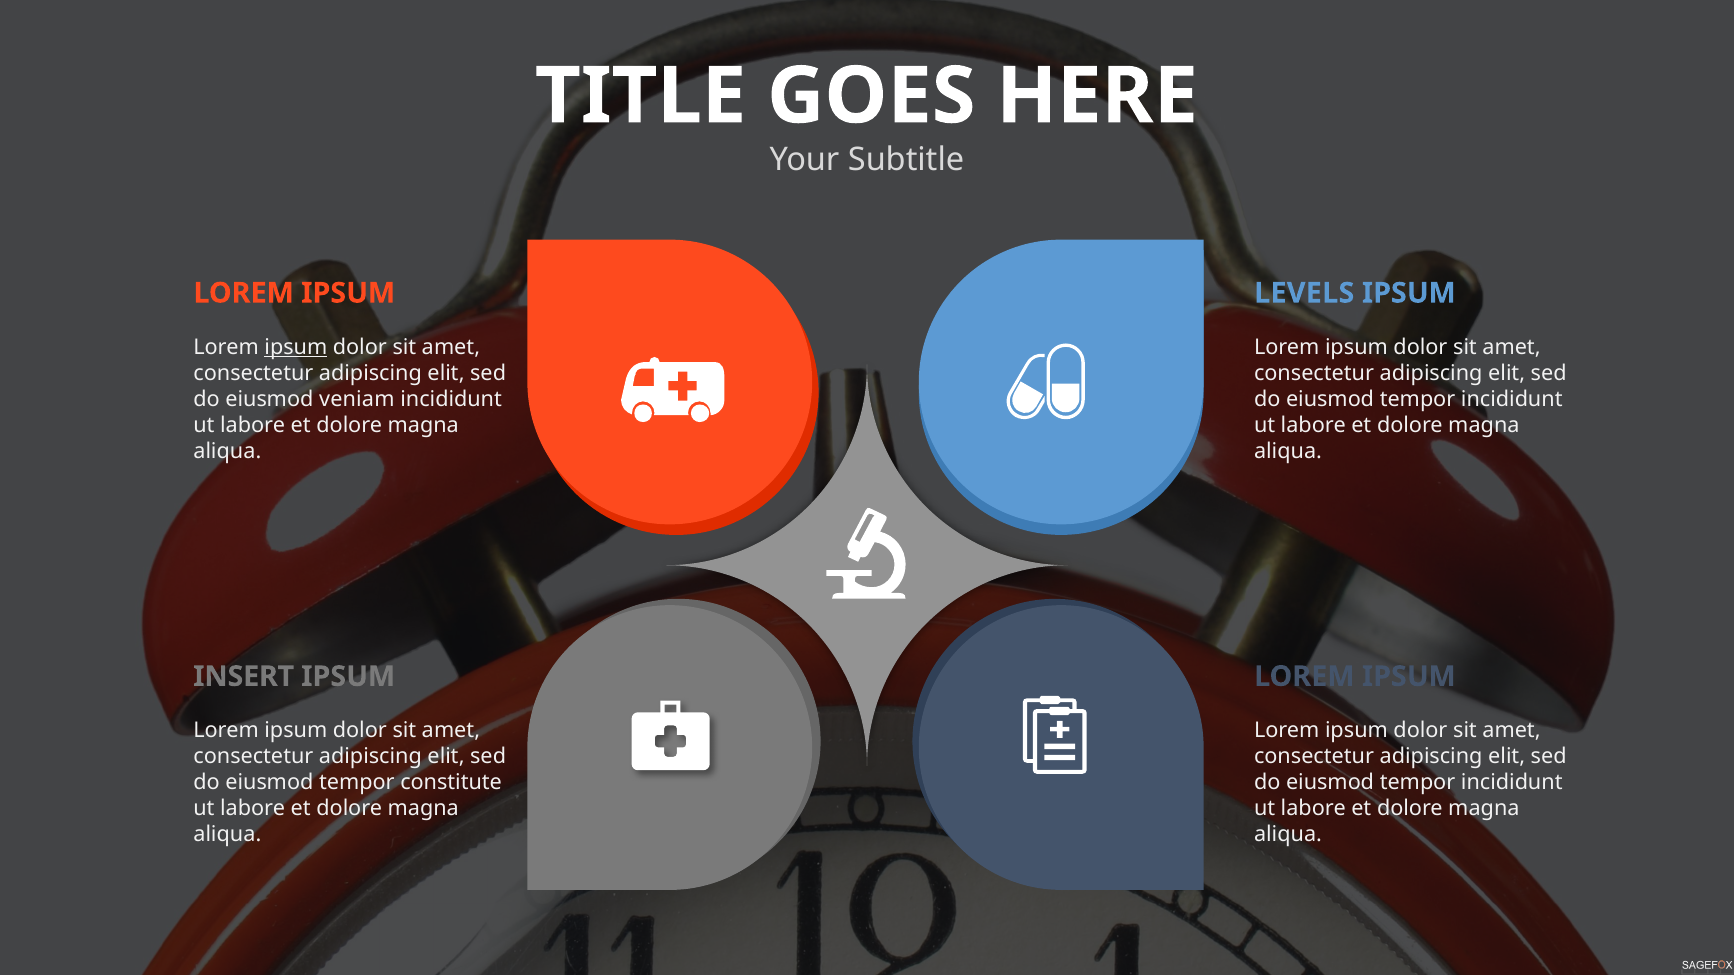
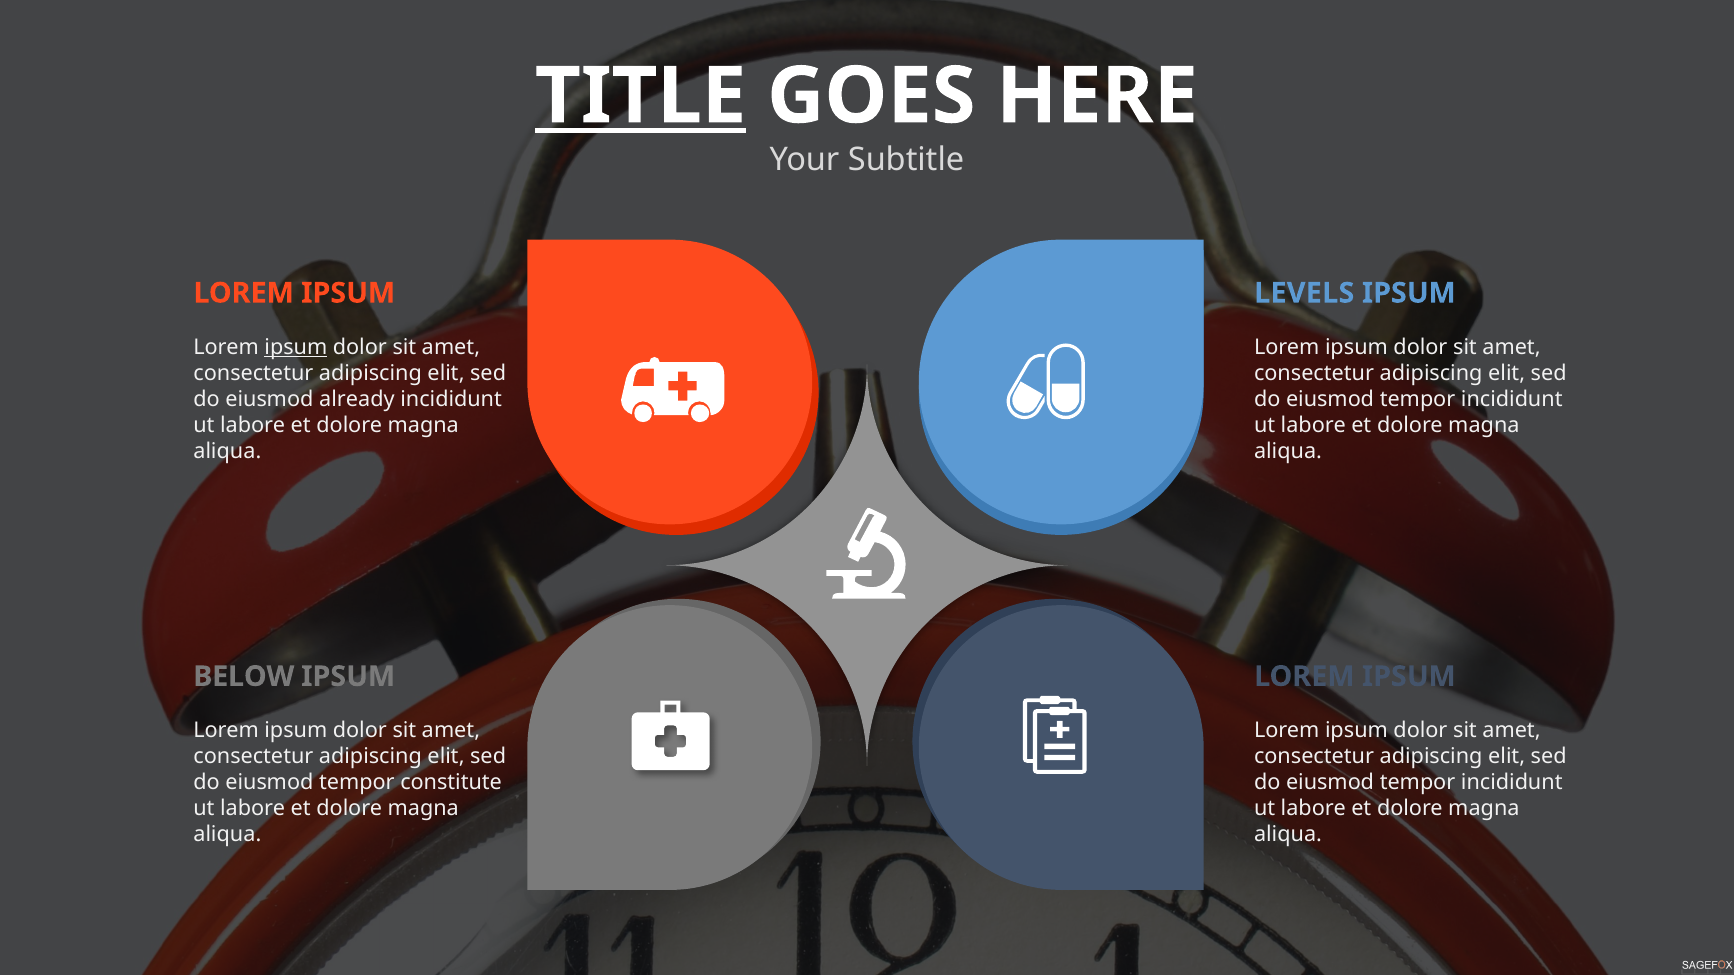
TITLE underline: none -> present
veniam: veniam -> already
INSERT: INSERT -> BELOW
